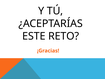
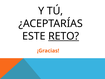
RETO underline: none -> present
